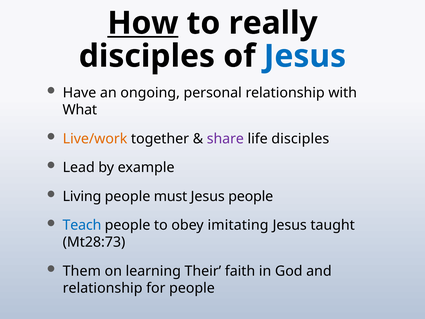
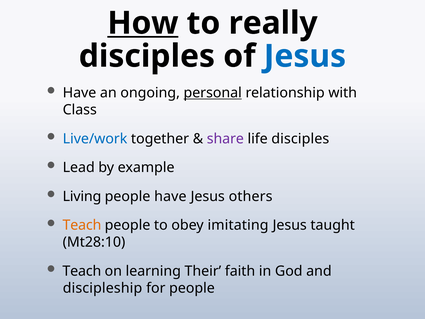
personal underline: none -> present
What: What -> Class
Live/work colour: orange -> blue
people must: must -> have
Jesus people: people -> others
Teach at (82, 225) colour: blue -> orange
Mt28:73: Mt28:73 -> Mt28:10
Them at (82, 271): Them -> Teach
relationship at (103, 288): relationship -> discipleship
